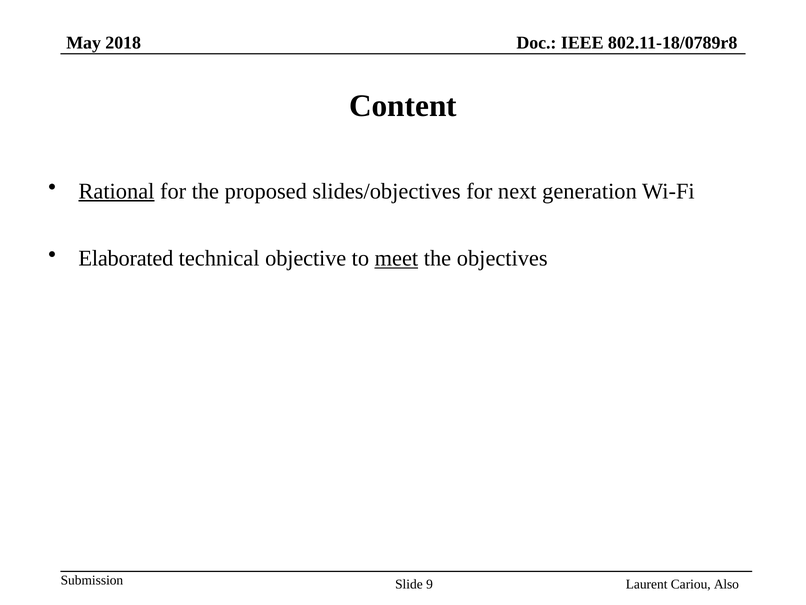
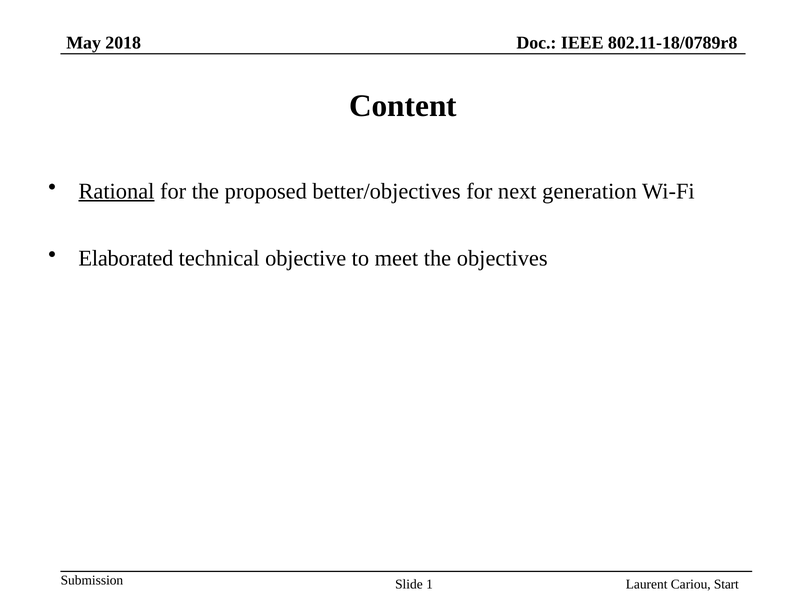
slides/objectives: slides/objectives -> better/objectives
meet underline: present -> none
9: 9 -> 1
Also: Also -> Start
